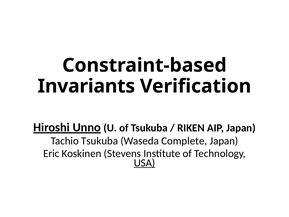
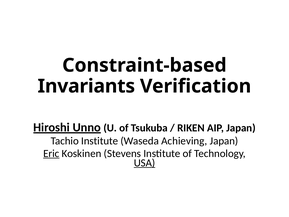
Tachio Tsukuba: Tsukuba -> Institute
Complete: Complete -> Achieving
Eric underline: none -> present
